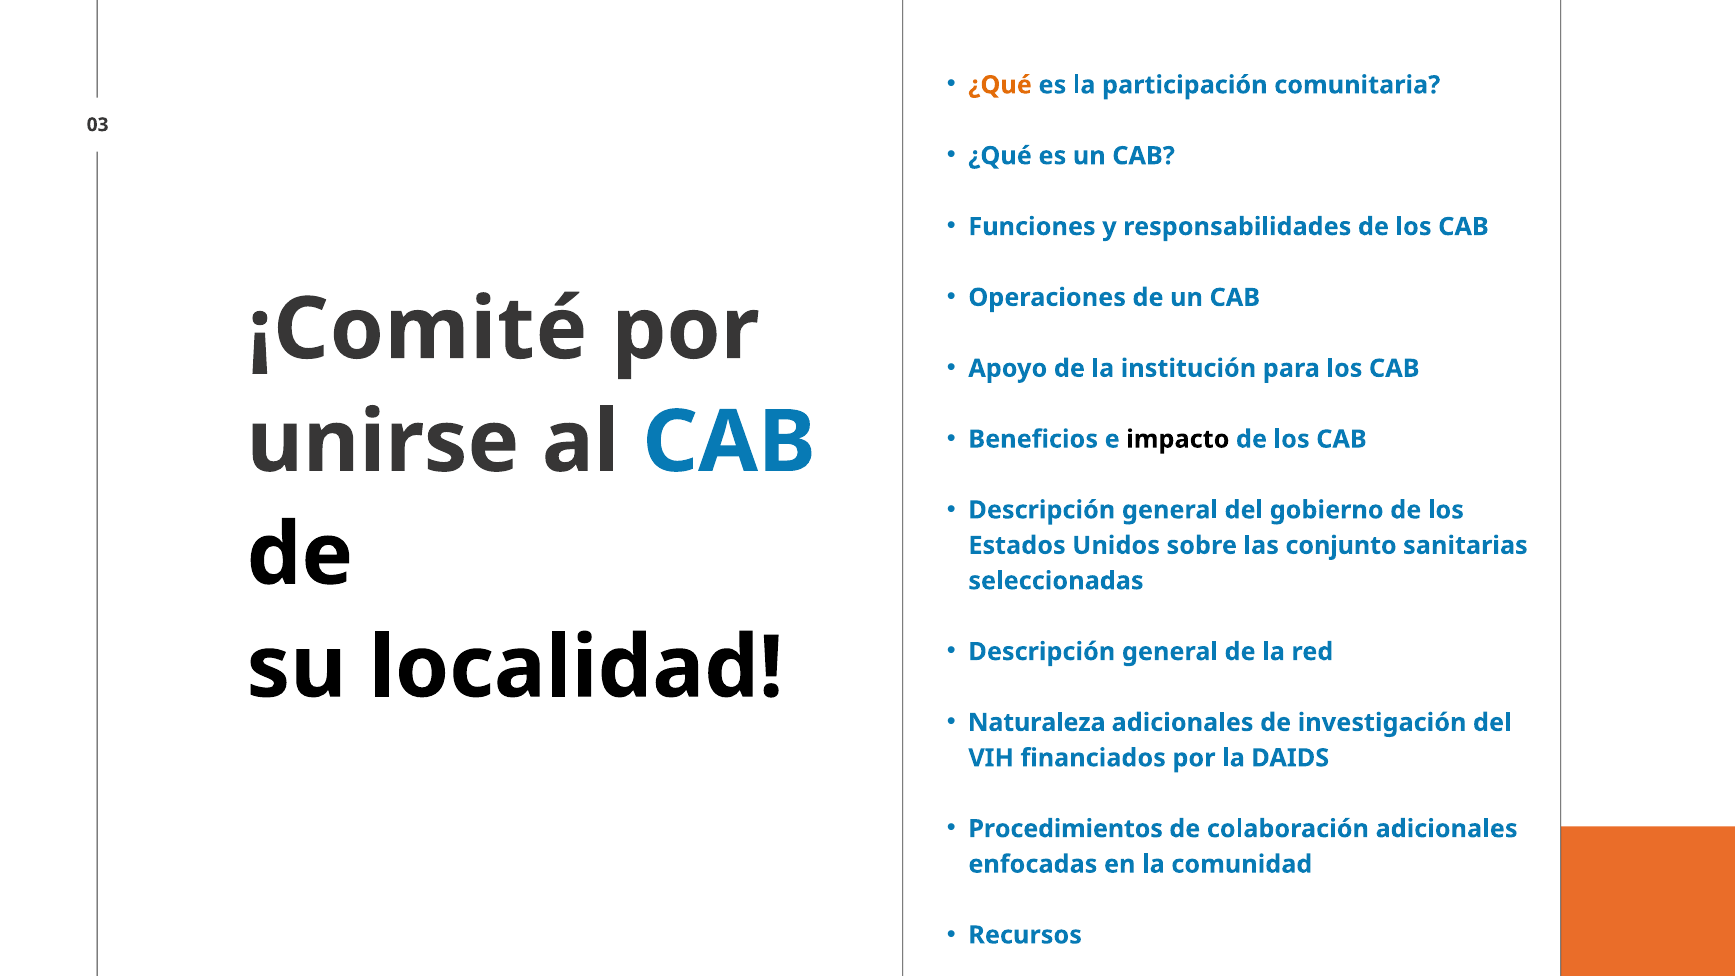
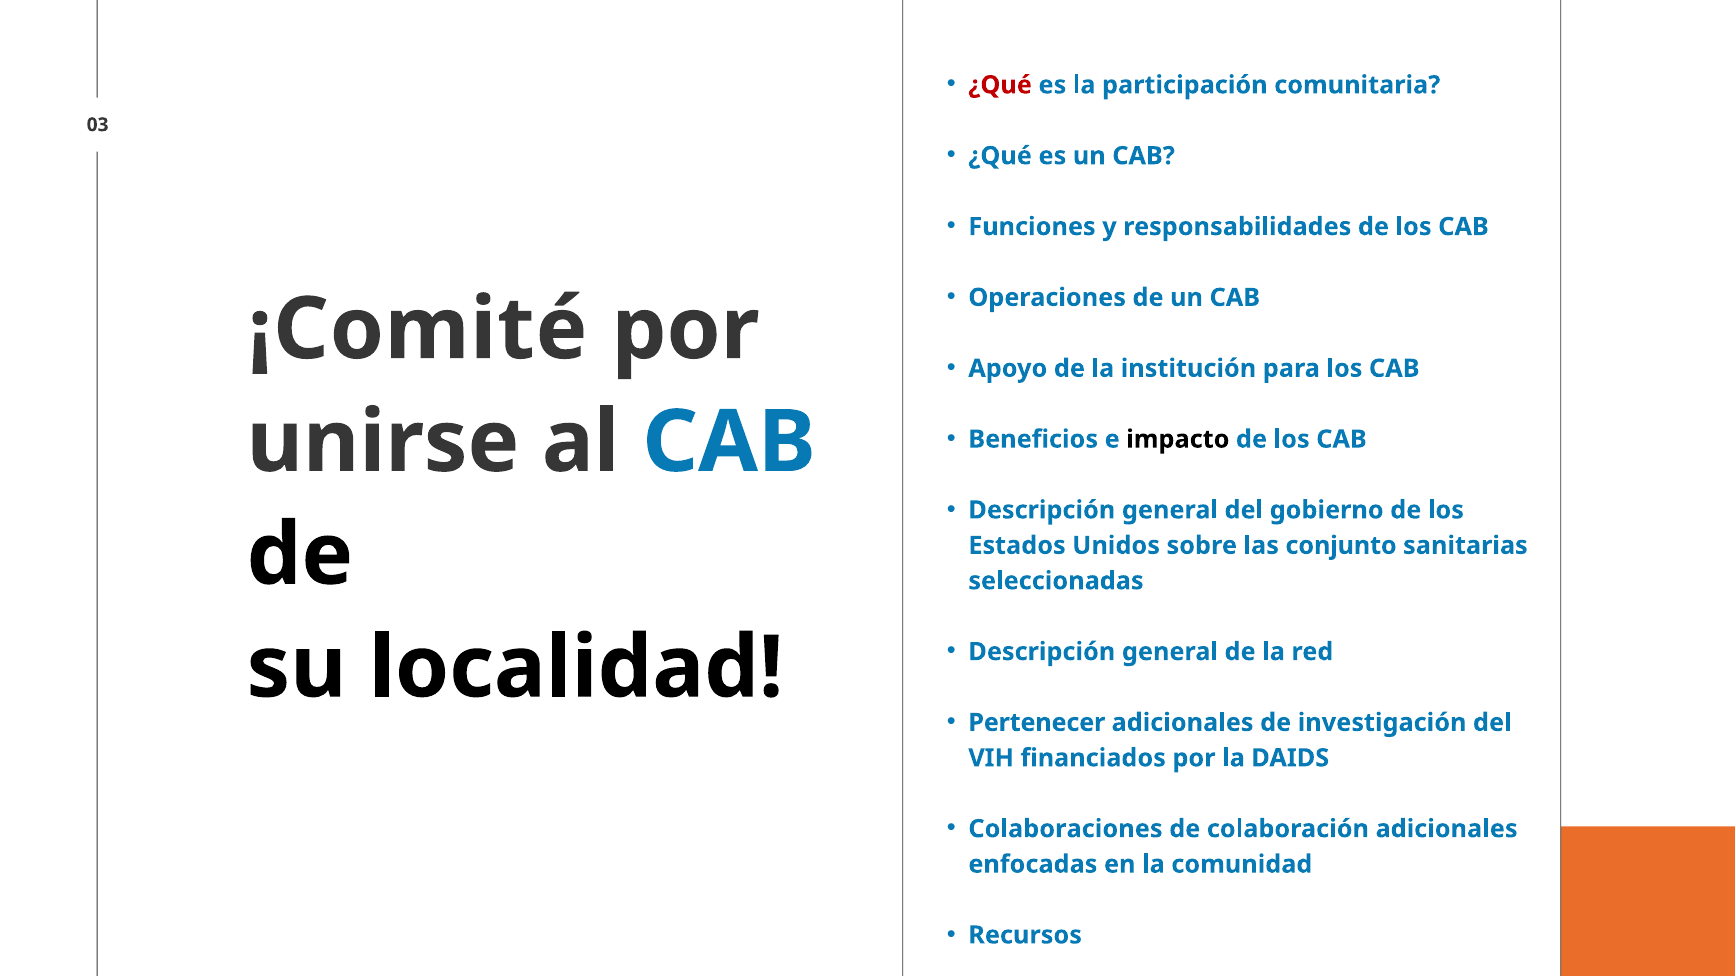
¿Qué at (1000, 85) colour: orange -> red
Naturaleza: Naturaleza -> Pertenecer
Procedimientos: Procedimientos -> Colaboraciones
